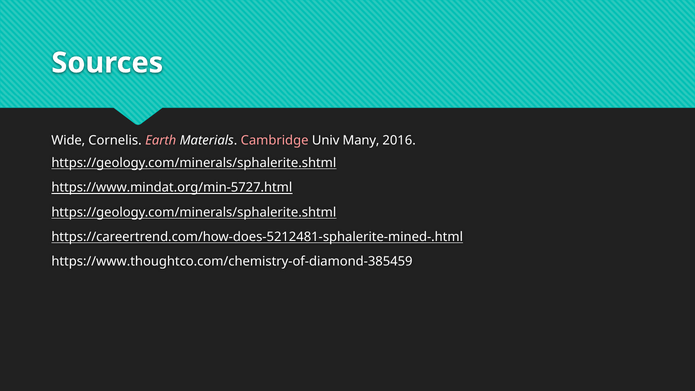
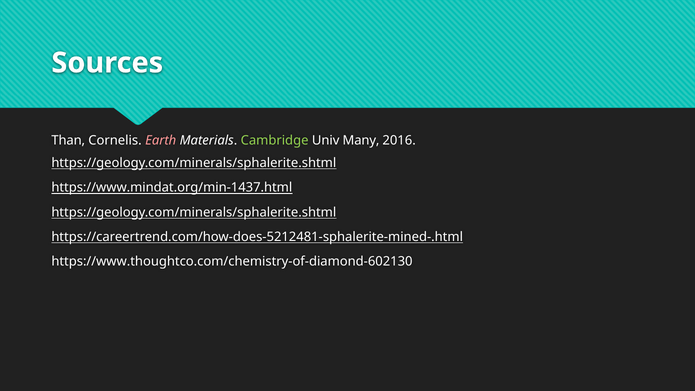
Wide: Wide -> Than
Cambridge colour: pink -> light green
https://www.mindat.org/min-5727.html: https://www.mindat.org/min-5727.html -> https://www.mindat.org/min-1437.html
https://www.thoughtco.com/chemistry-of-diamond-385459: https://www.thoughtco.com/chemistry-of-diamond-385459 -> https://www.thoughtco.com/chemistry-of-diamond-602130
